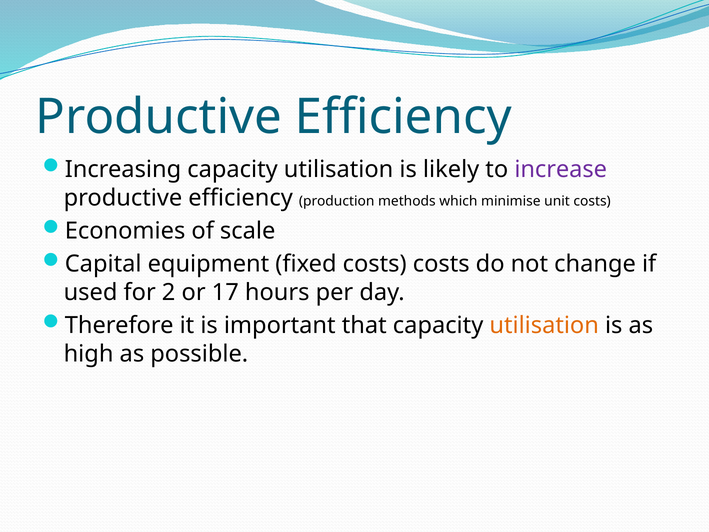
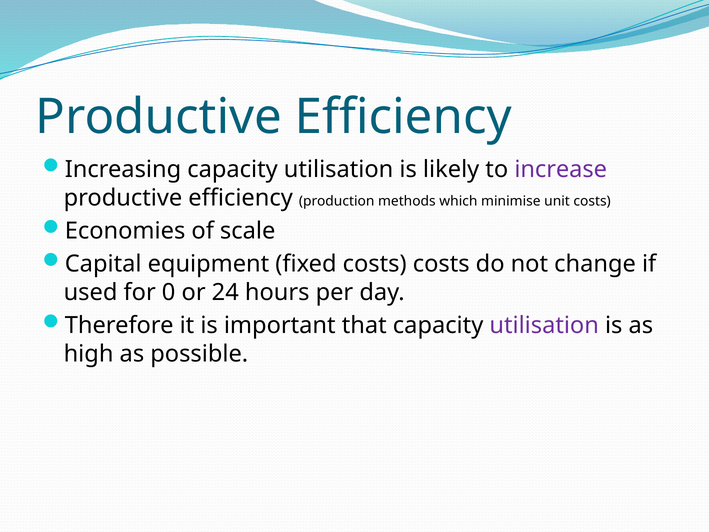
2: 2 -> 0
17: 17 -> 24
utilisation at (544, 325) colour: orange -> purple
